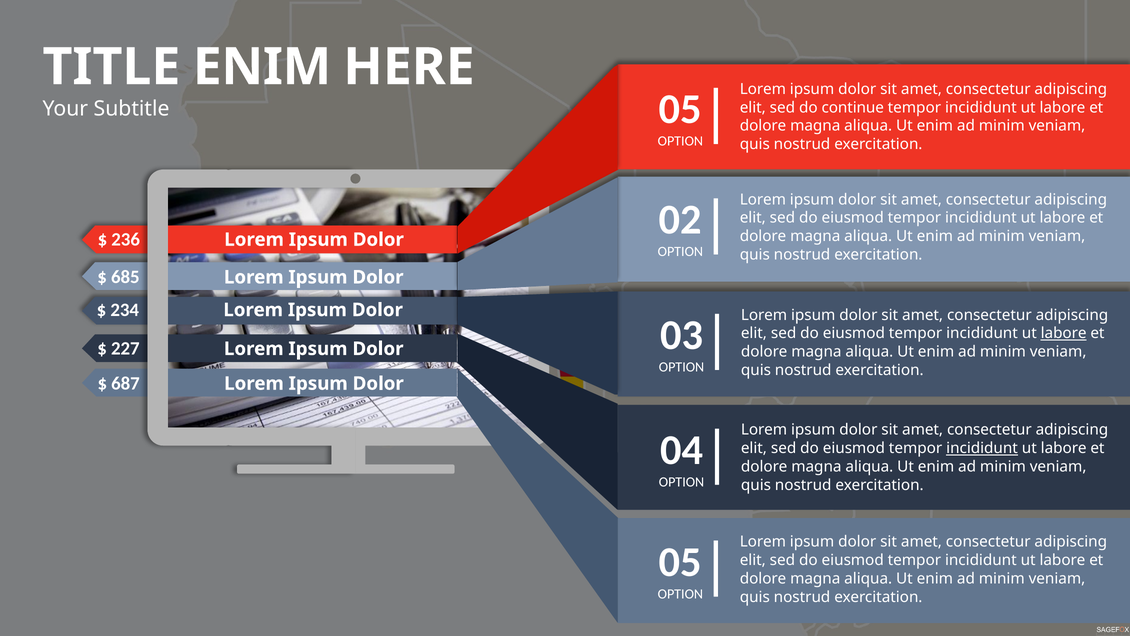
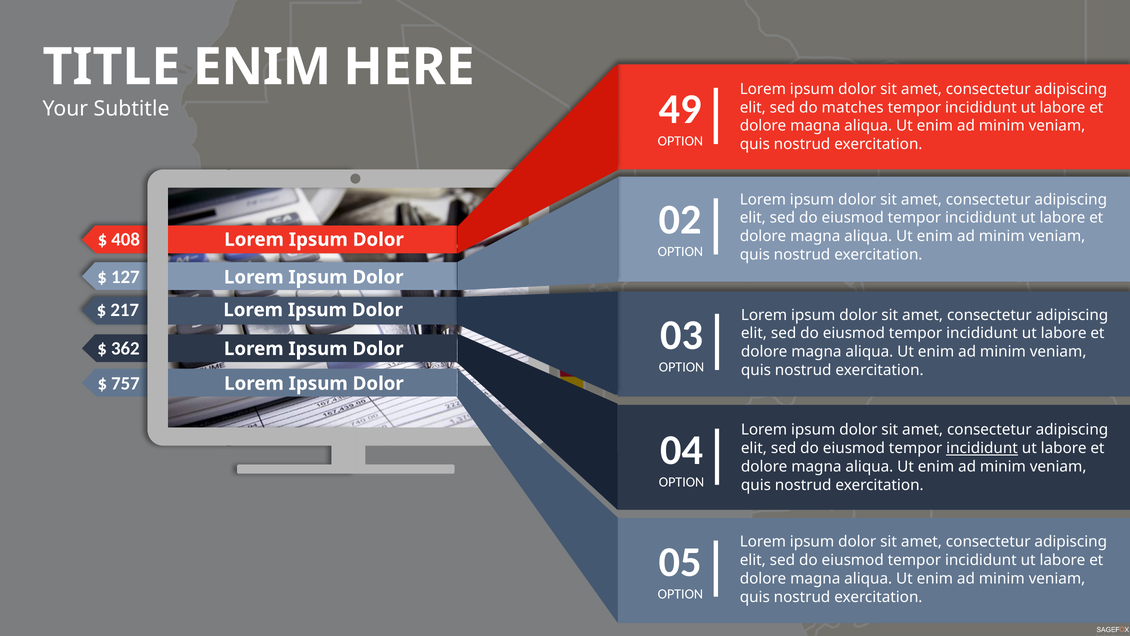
05 at (680, 109): 05 -> 49
continue: continue -> matches
236: 236 -> 408
685: 685 -> 127
234: 234 -> 217
labore at (1064, 333) underline: present -> none
227: 227 -> 362
687: 687 -> 757
